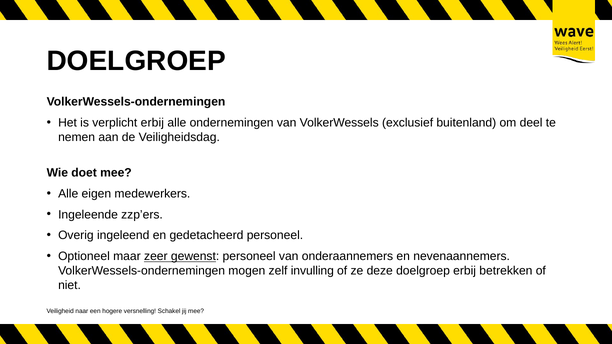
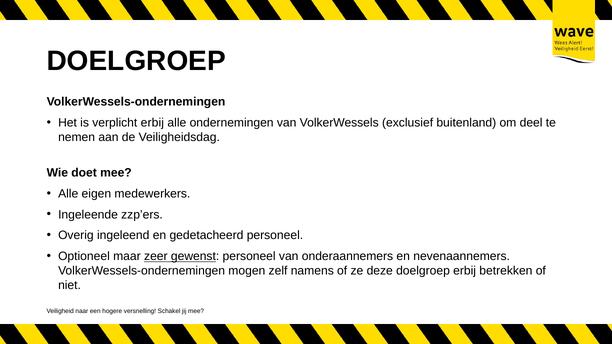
invulling: invulling -> namens
